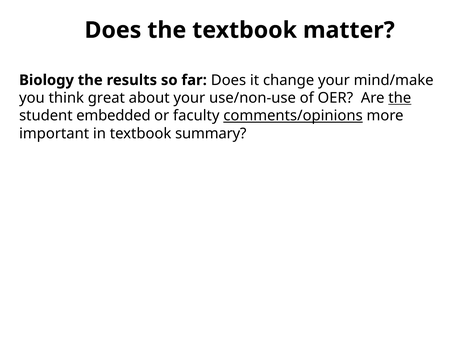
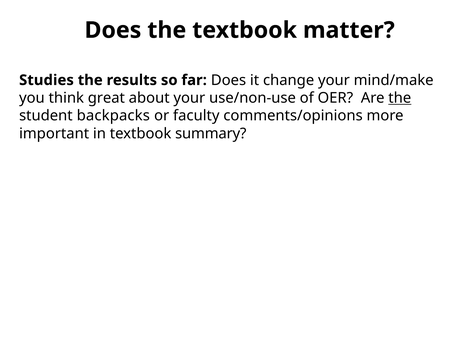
Biology: Biology -> Studies
embedded: embedded -> backpacks
comments/opinions underline: present -> none
